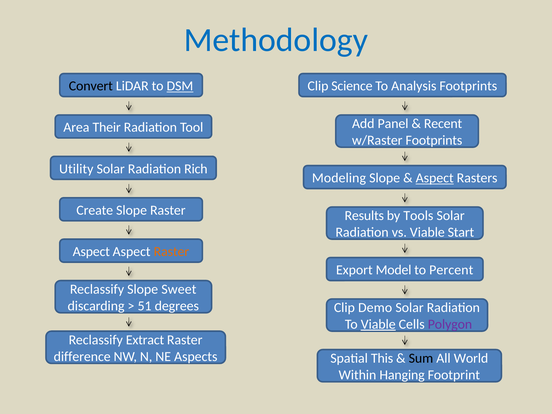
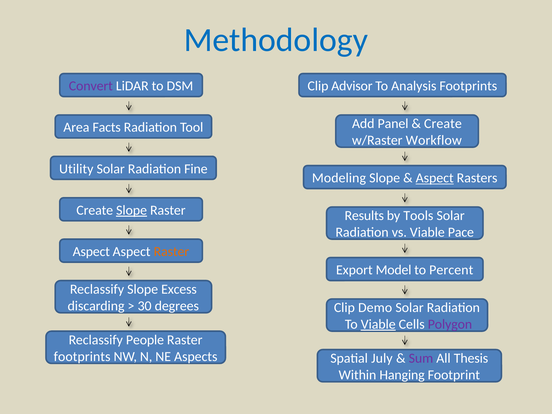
Convert colour: black -> purple
DSM underline: present -> none
Science: Science -> Advisor
Recent at (443, 124): Recent -> Create
Their: Their -> Facts
w/Raster Footprints: Footprints -> Workflow
Rich: Rich -> Fine
Slope at (132, 210) underline: none -> present
Start: Start -> Pace
Sweet: Sweet -> Excess
51: 51 -> 30
Extract: Extract -> People
difference at (82, 357): difference -> footprints
This: This -> July
Sum colour: black -> purple
World: World -> Thesis
